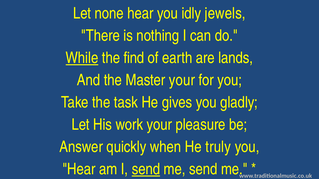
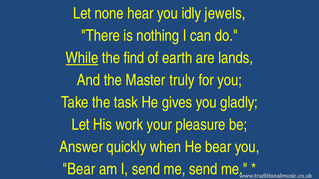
Master your: your -> truly
He truly: truly -> bear
Hear at (79, 170): Hear -> Bear
send at (146, 170) underline: present -> none
